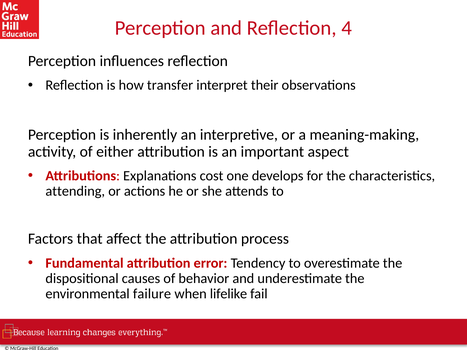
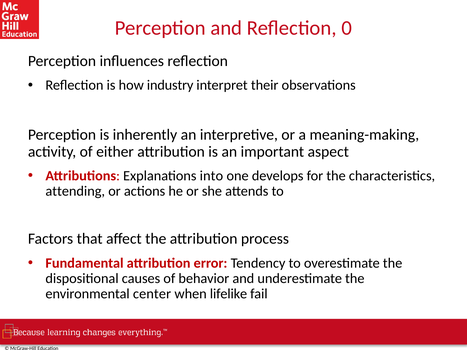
4: 4 -> 0
transfer: transfer -> industry
cost: cost -> into
failure: failure -> center
